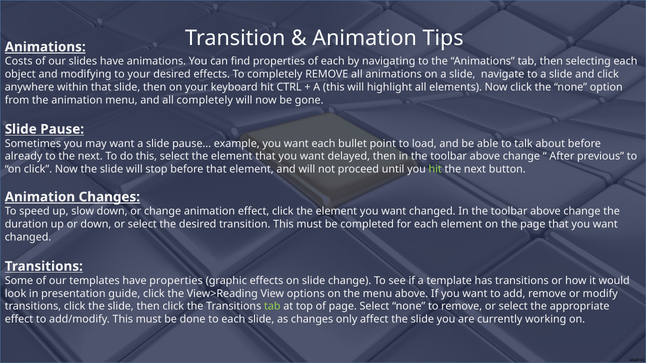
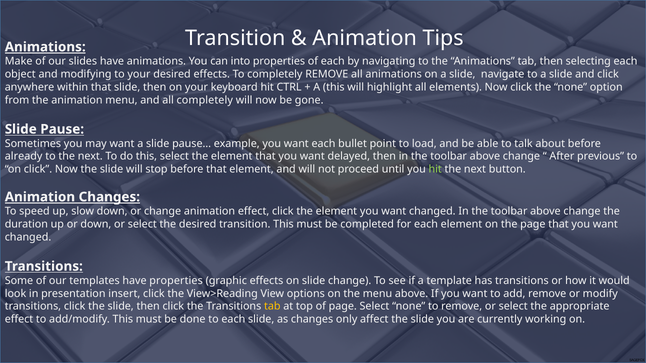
Costs: Costs -> Make
find: find -> into
guide: guide -> insert
tab at (272, 307) colour: light green -> yellow
